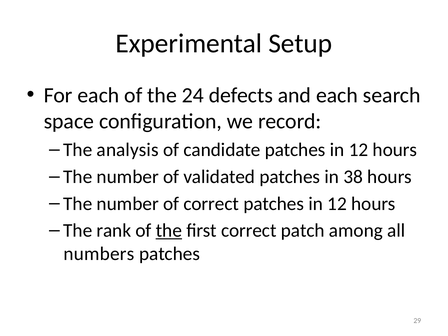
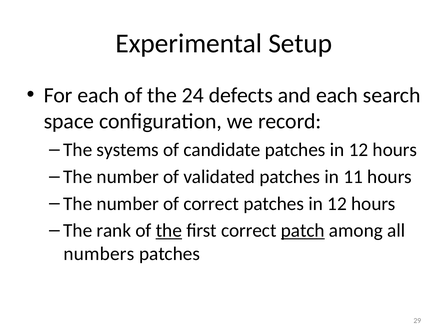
analysis: analysis -> systems
38: 38 -> 11
patch underline: none -> present
